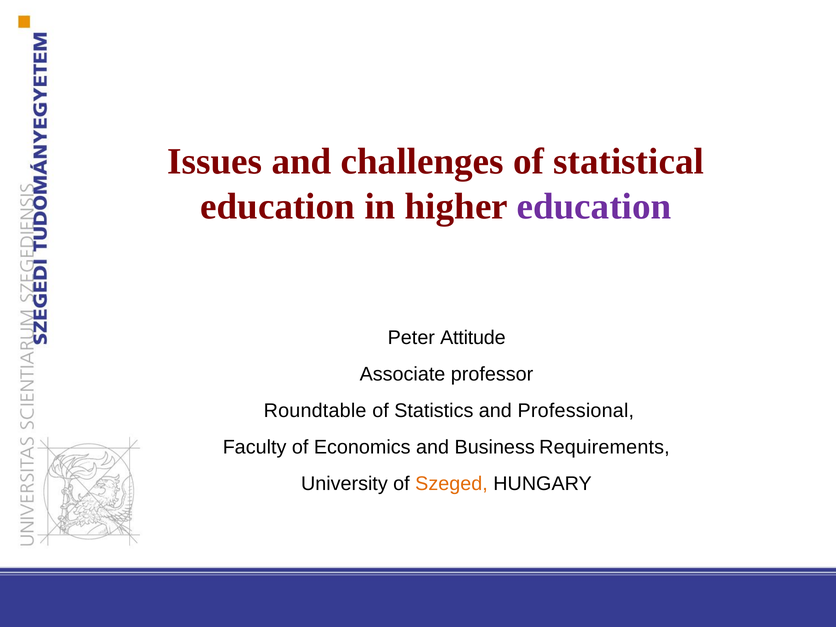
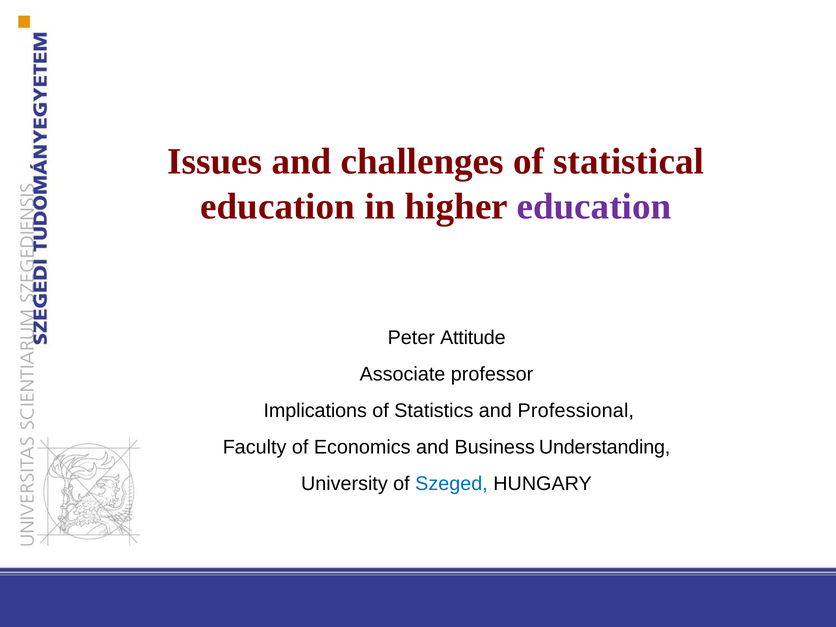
Roundtable: Roundtable -> Implications
Requirements: Requirements -> Understanding
Szeged colour: orange -> blue
